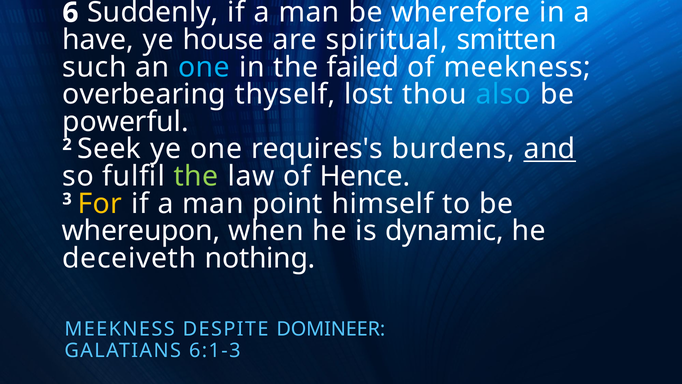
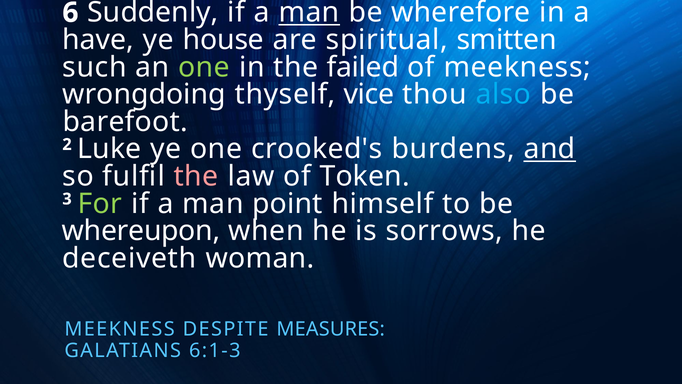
man at (309, 13) underline: none -> present
one at (204, 67) colour: light blue -> light green
overbearing: overbearing -> wrongdoing
lost: lost -> vice
powerful: powerful -> barefoot
Seek: Seek -> Luke
requires's: requires's -> crooked's
the at (196, 176) colour: light green -> pink
Hence: Hence -> Token
For colour: yellow -> light green
dynamic: dynamic -> sorrows
nothing: nothing -> woman
DOMINEER: DOMINEER -> MEASURES
